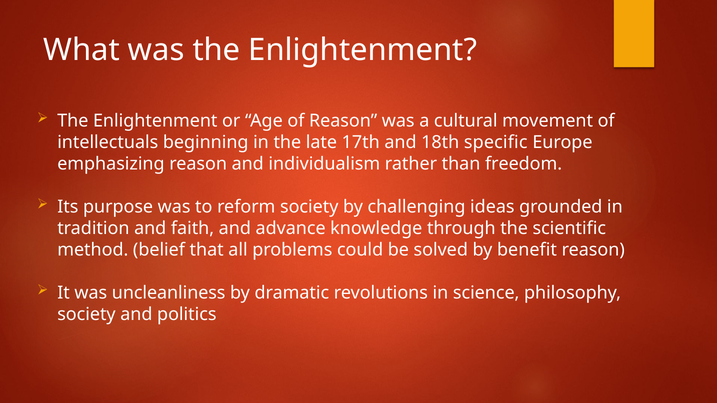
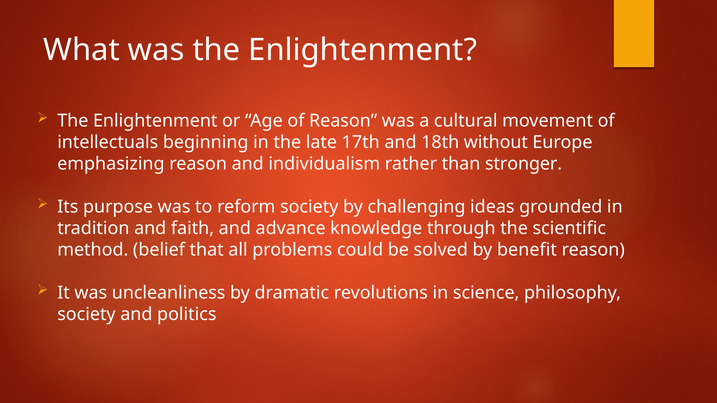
specific: specific -> without
freedom: freedom -> stronger
